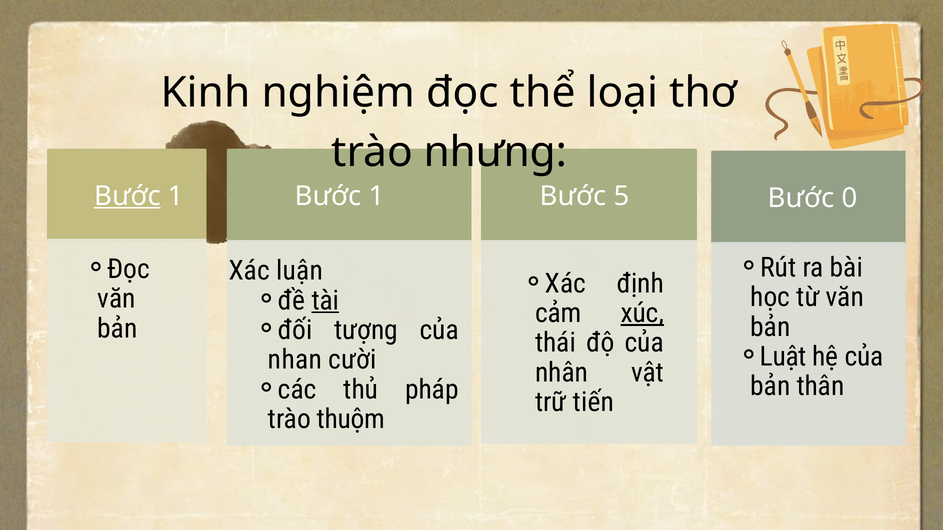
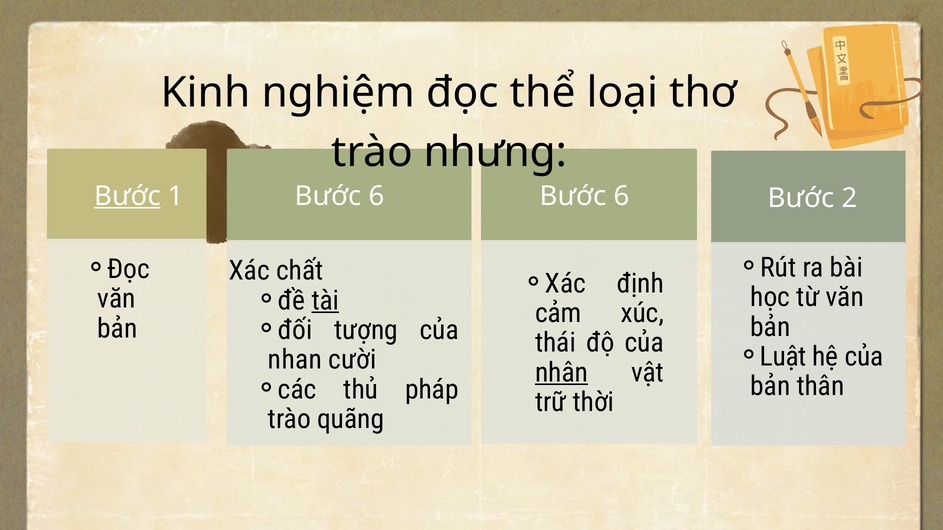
1 Bước 1: 1 -> 6
5 at (622, 196): 5 -> 6
0: 0 -> 2
luận: luận -> chất
xúc underline: present -> none
nhân underline: none -> present
tiến: tiến -> thời
thuộm: thuộm -> quãng
